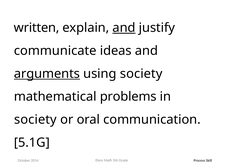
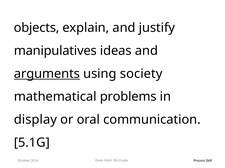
written: written -> objects
and at (124, 28) underline: present -> none
communicate: communicate -> manipulatives
society at (35, 120): society -> display
